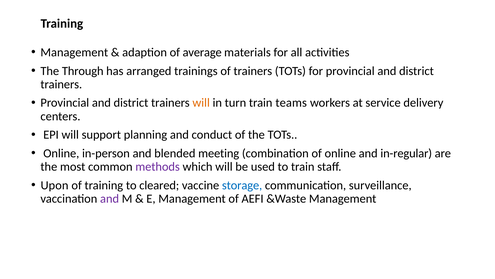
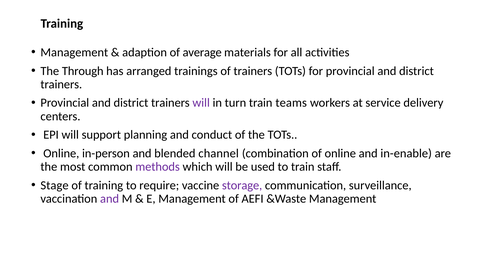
will at (201, 103) colour: orange -> purple
meeting: meeting -> channel
in-regular: in-regular -> in-enable
Upon: Upon -> Stage
cleared: cleared -> require
storage colour: blue -> purple
